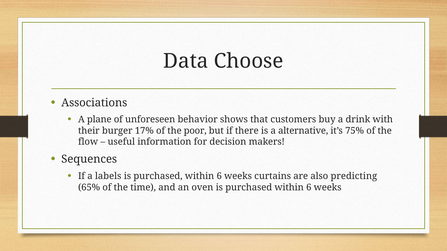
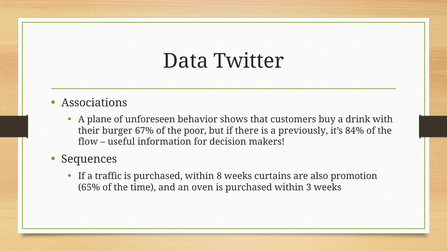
Choose: Choose -> Twitter
17%: 17% -> 67%
alternative: alternative -> previously
75%: 75% -> 84%
labels: labels -> traffic
6 at (219, 176): 6 -> 8
predicting: predicting -> promotion
6 at (309, 188): 6 -> 3
